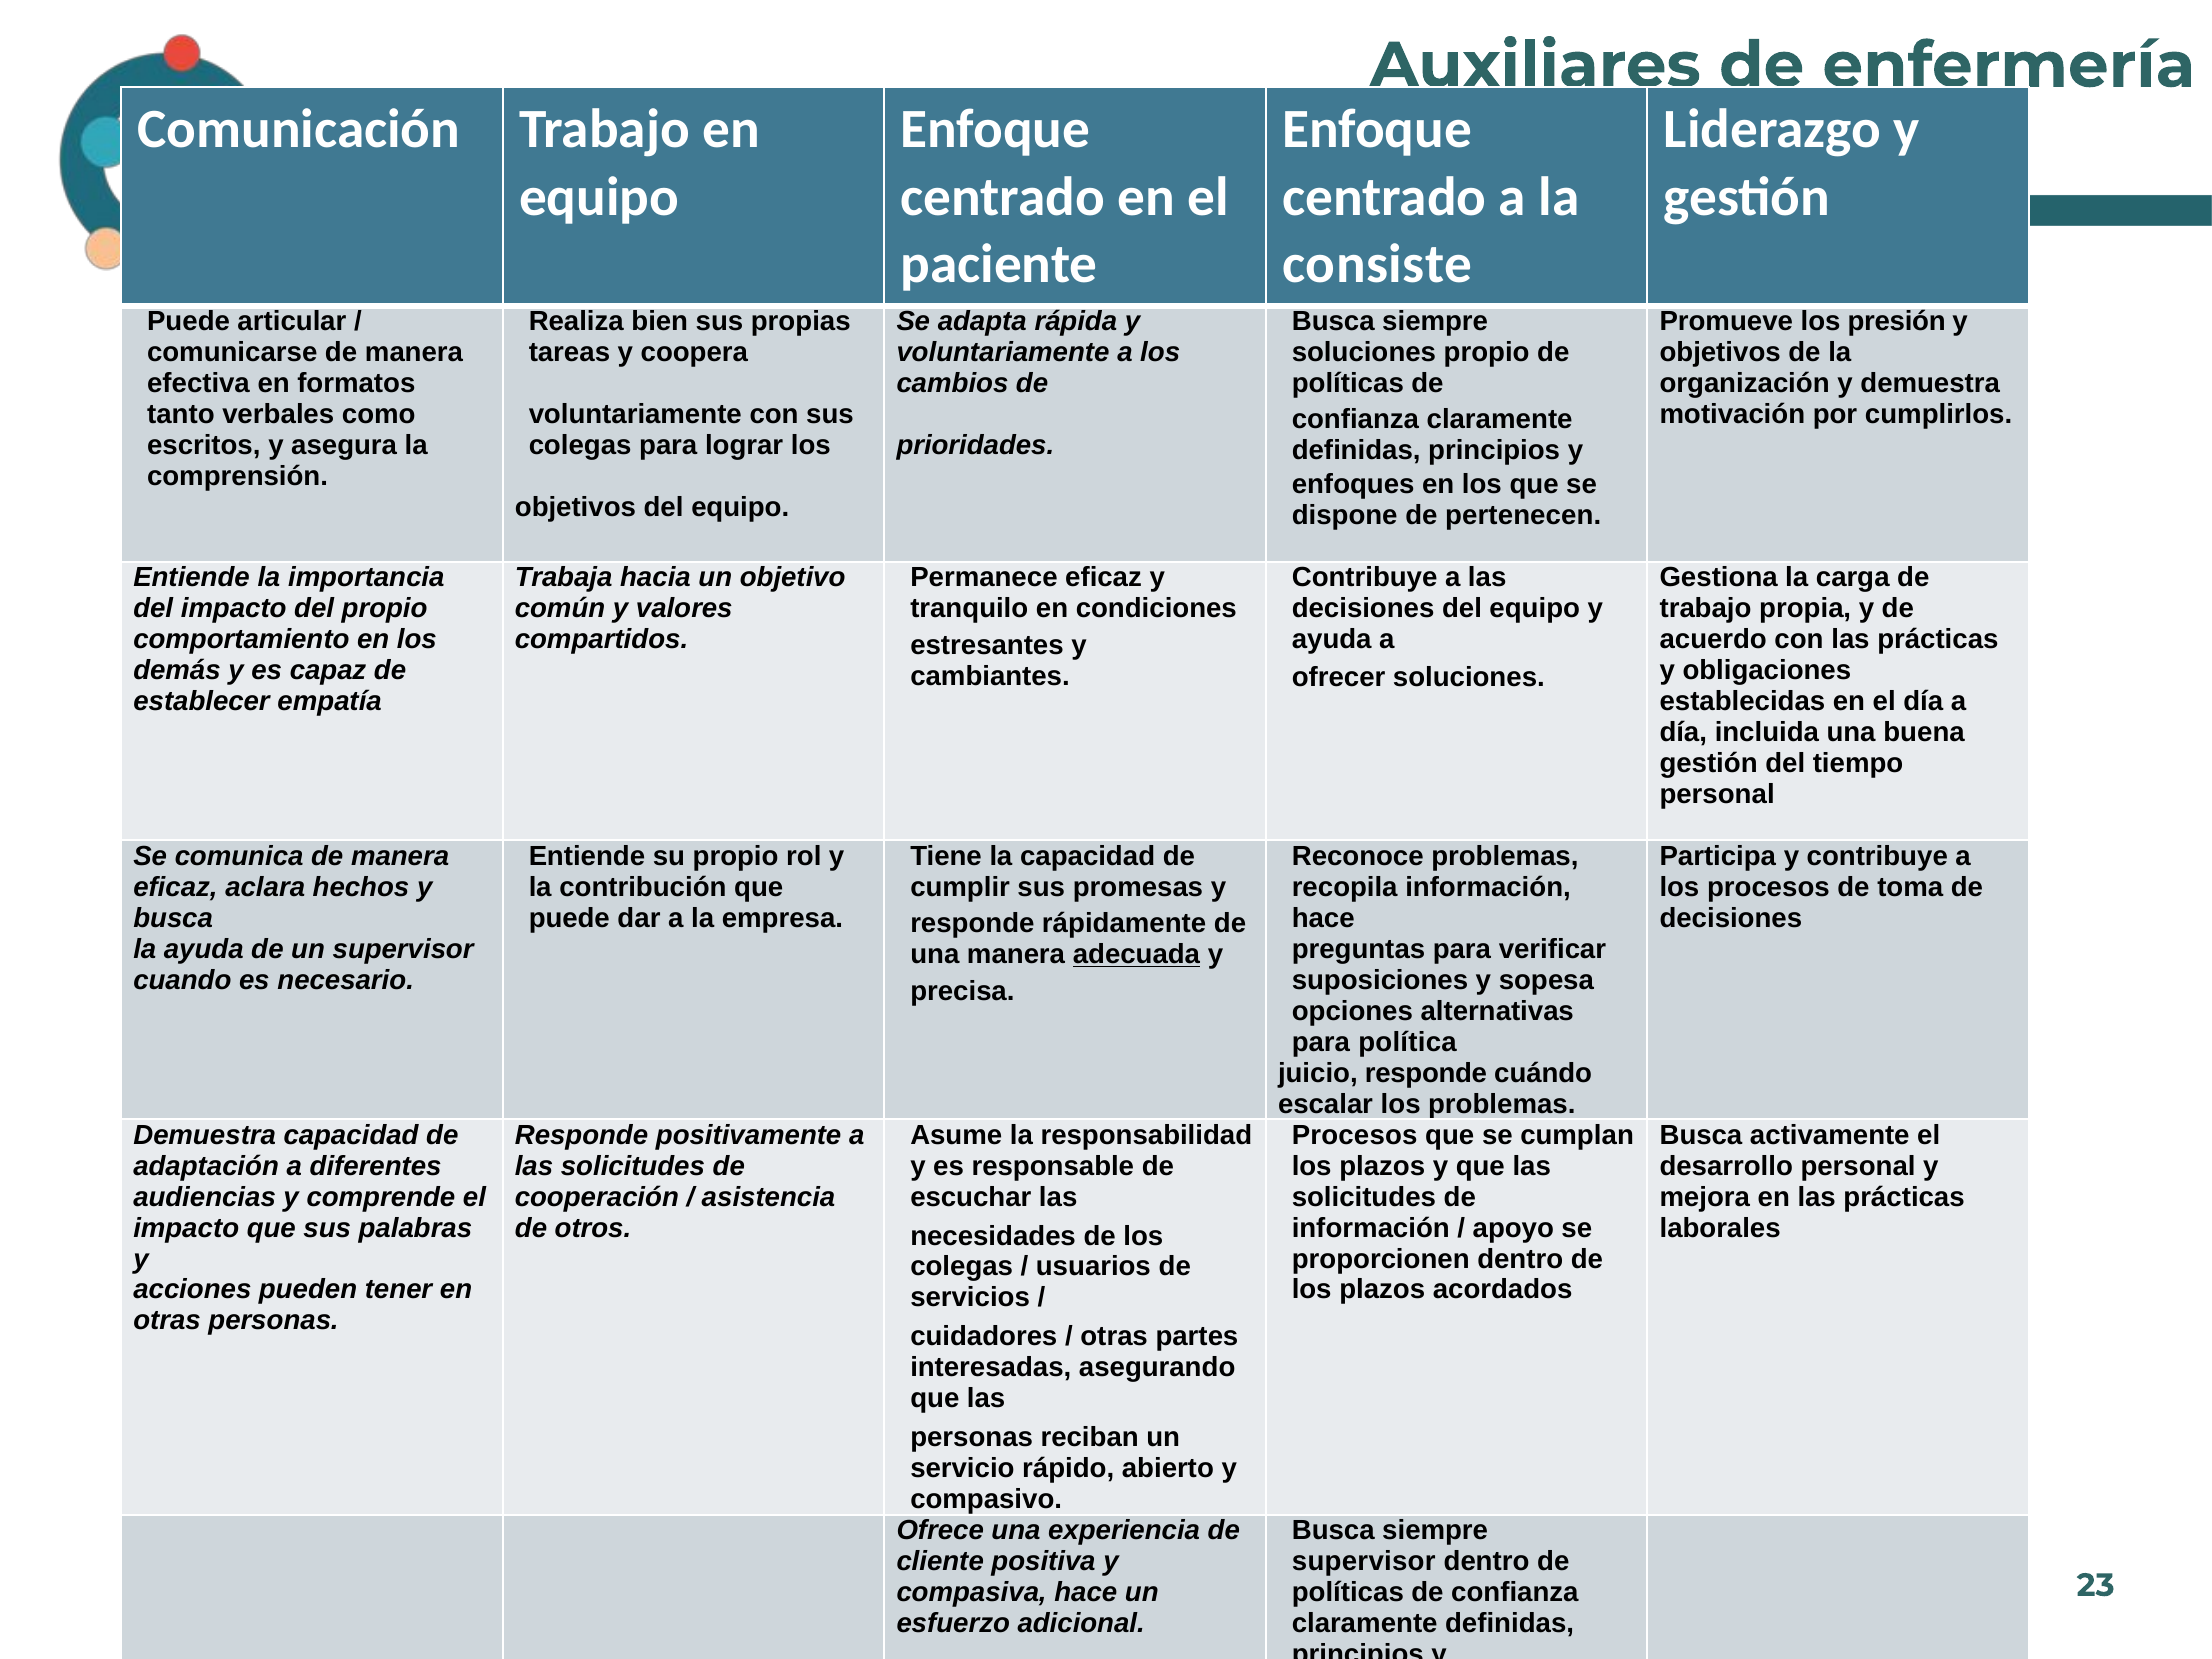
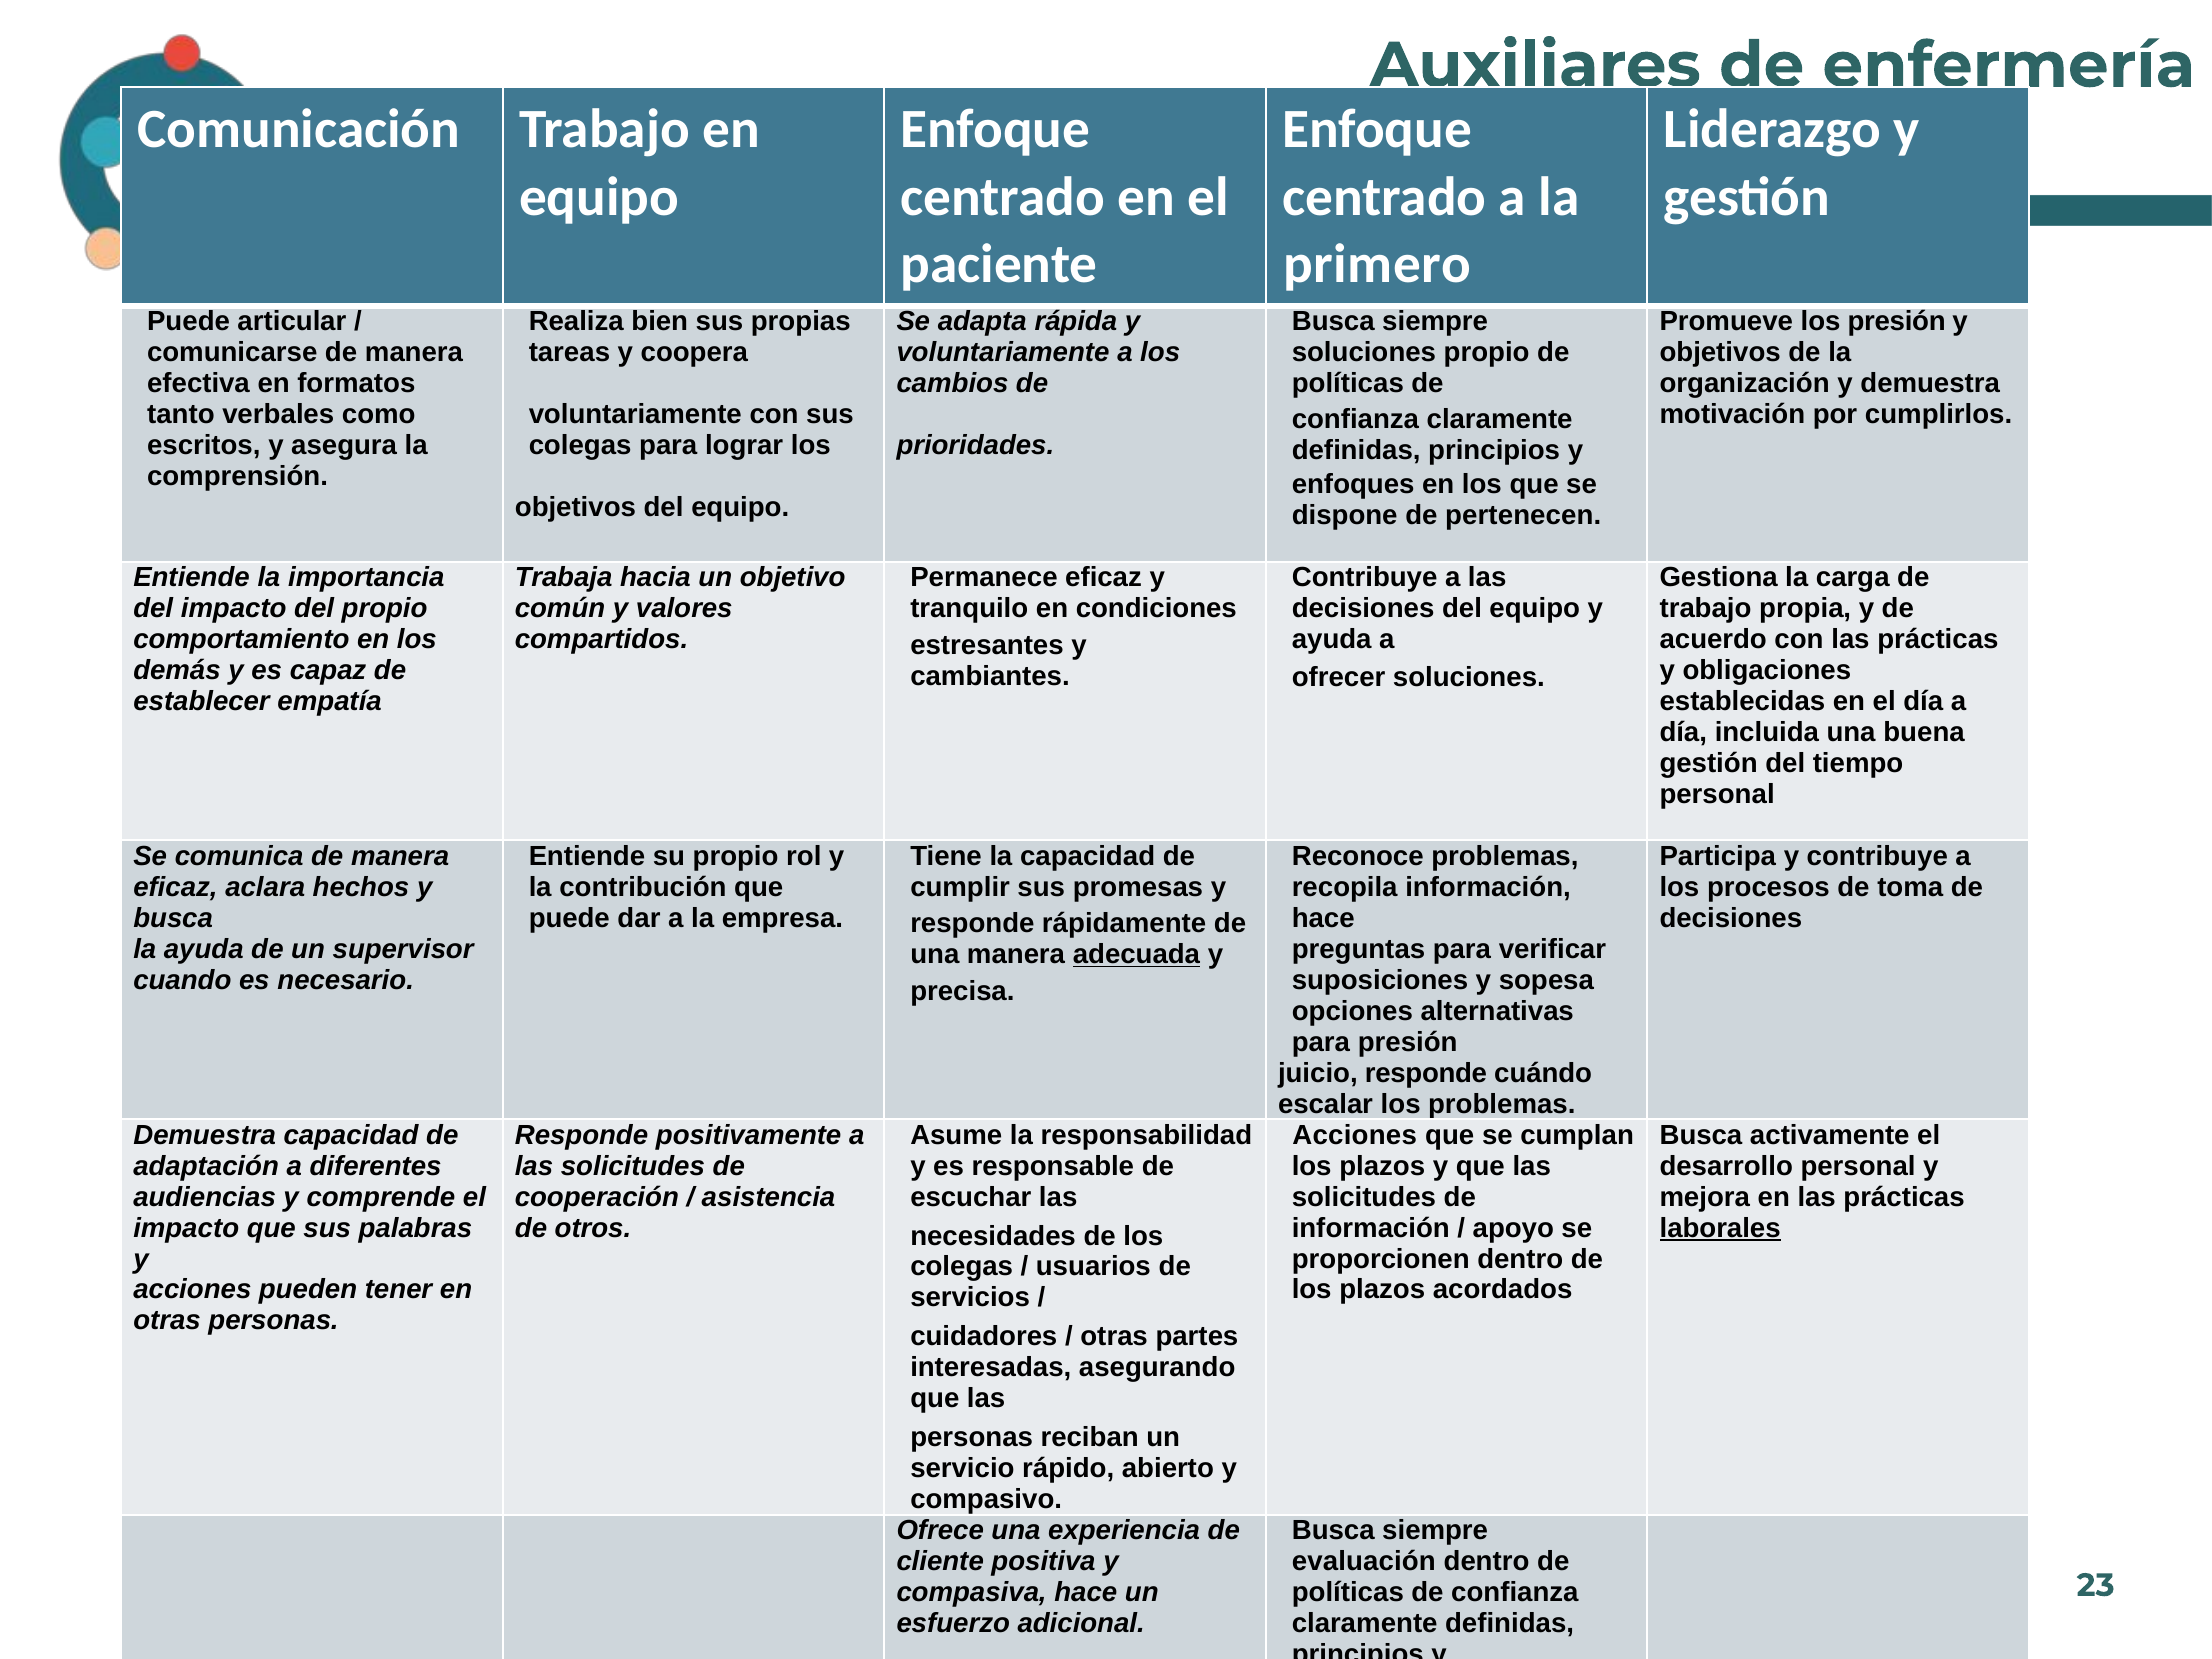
consiste: consiste -> primero
para política: política -> presión
Procesos at (1355, 1135): Procesos -> Acciones
laborales underline: none -> present
supervisor at (1364, 1561): supervisor -> evaluación
